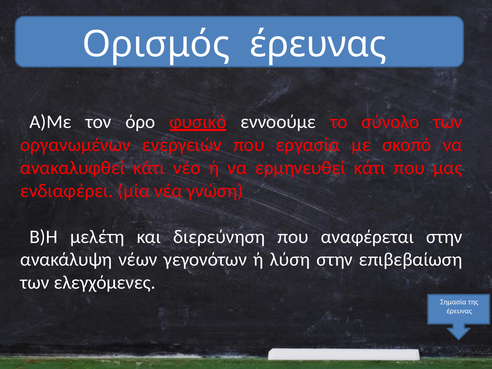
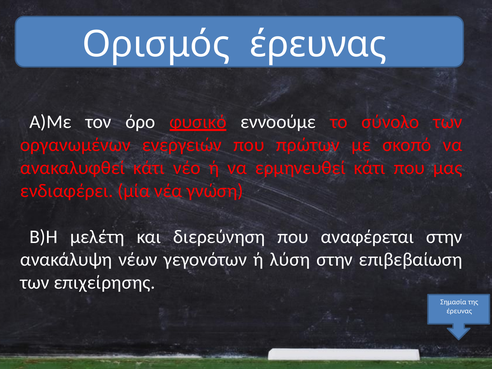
εργασία: εργασία -> πρώτων
ελεγχόμενες: ελεγχόμενες -> επιχείρησης
